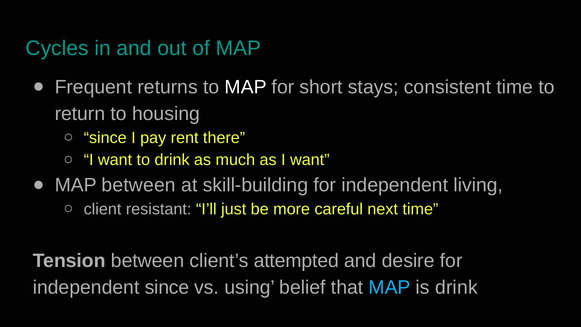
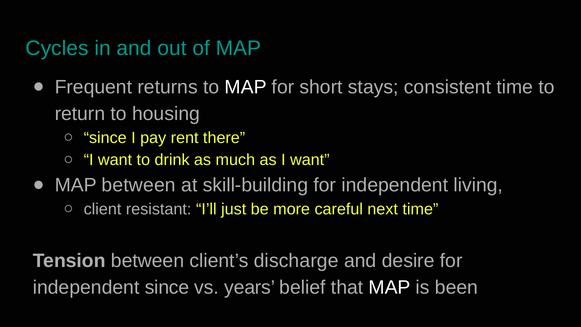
attempted: attempted -> discharge
using: using -> years
MAP at (390, 287) colour: light blue -> white
is drink: drink -> been
